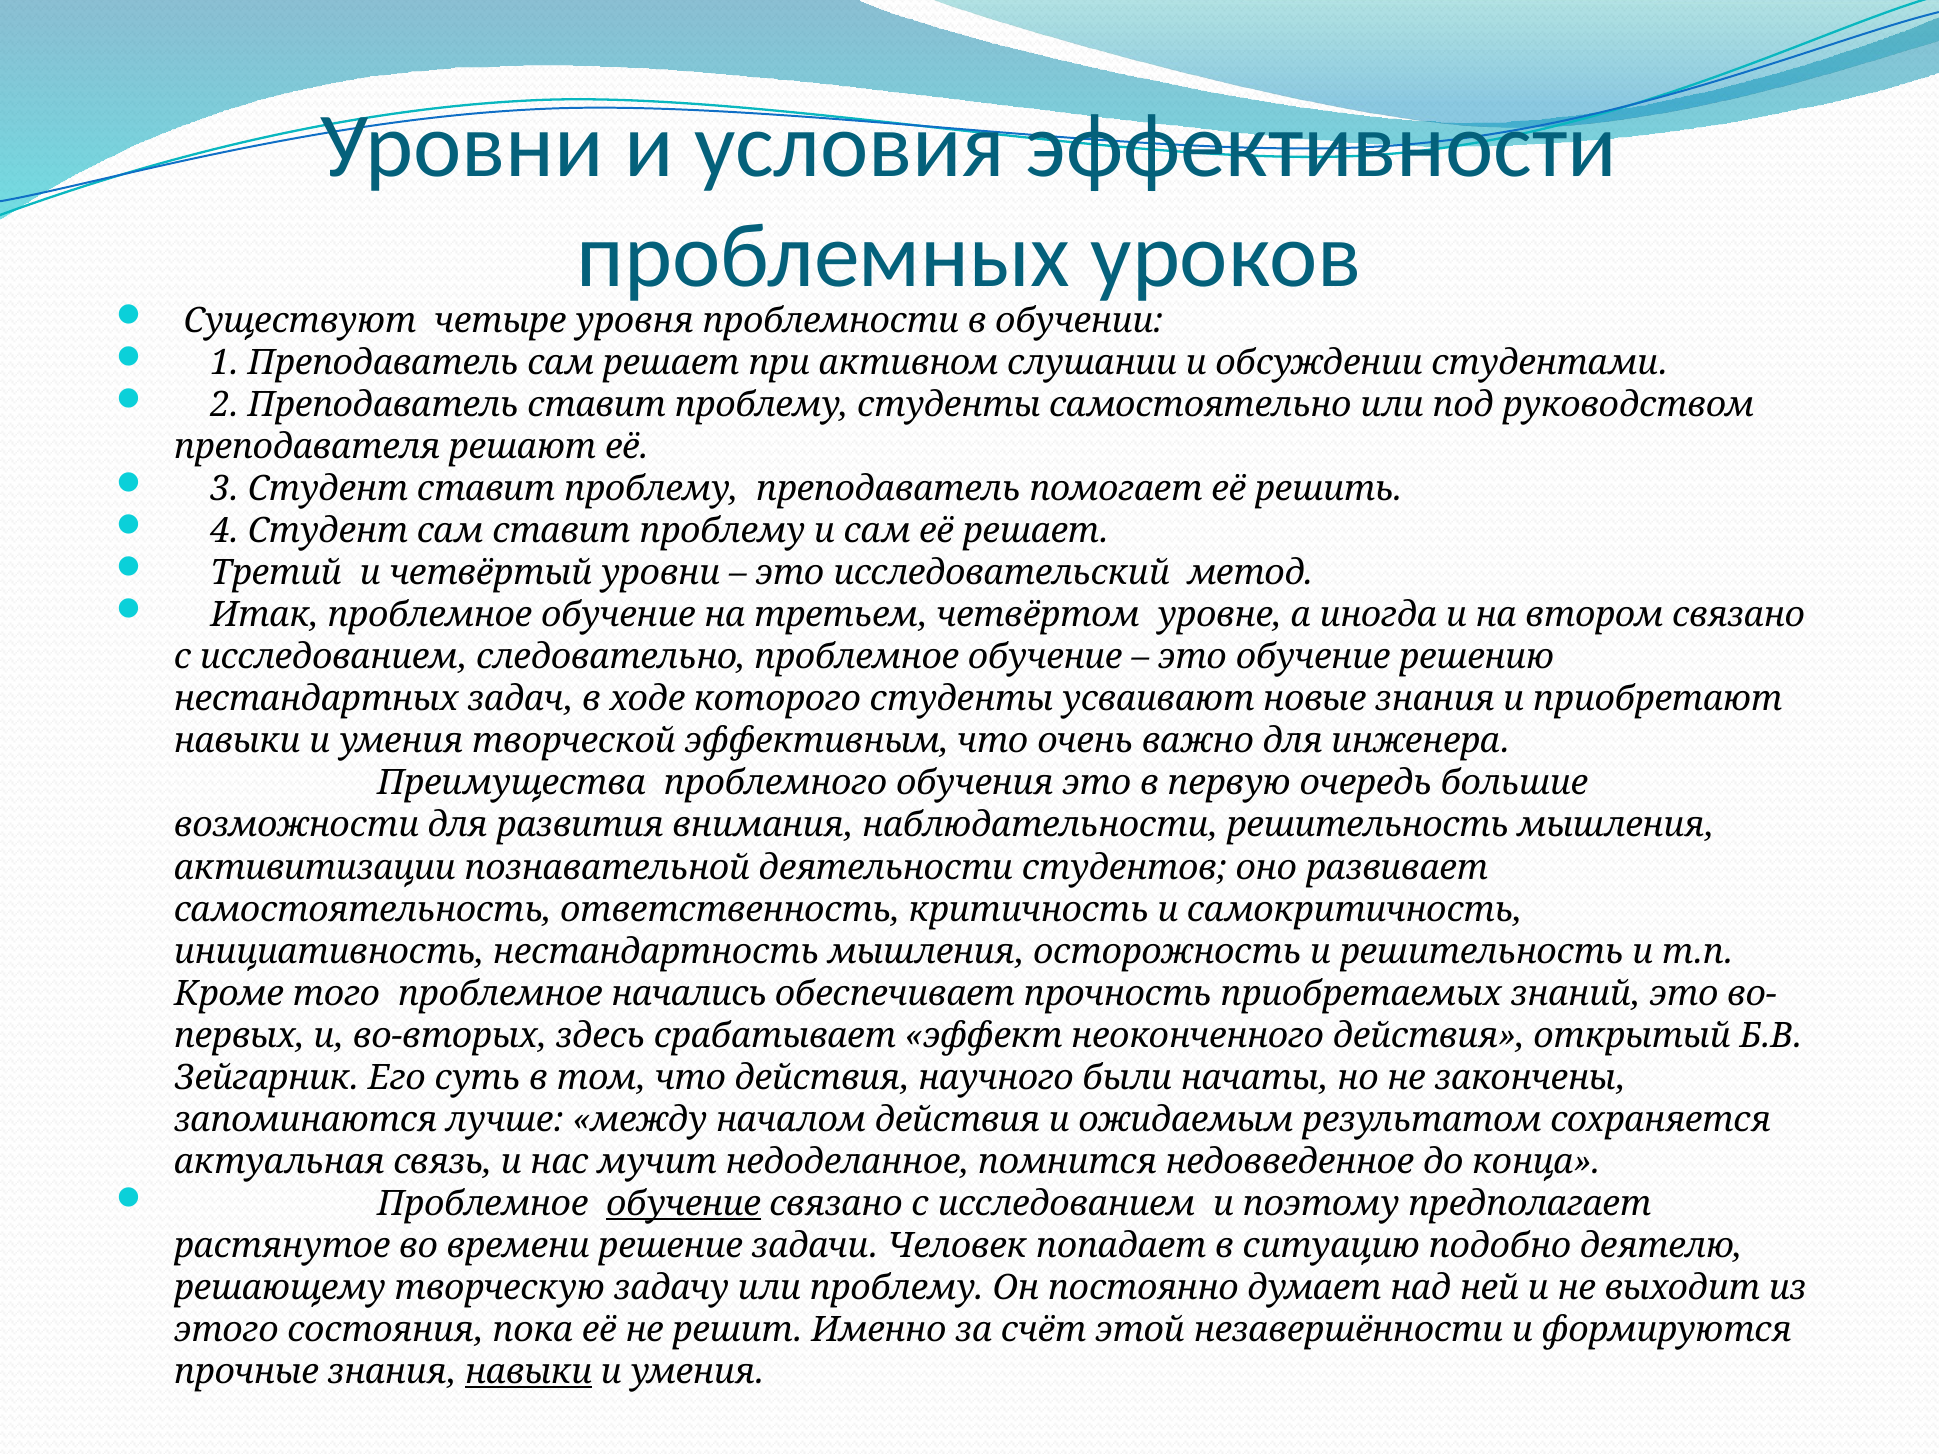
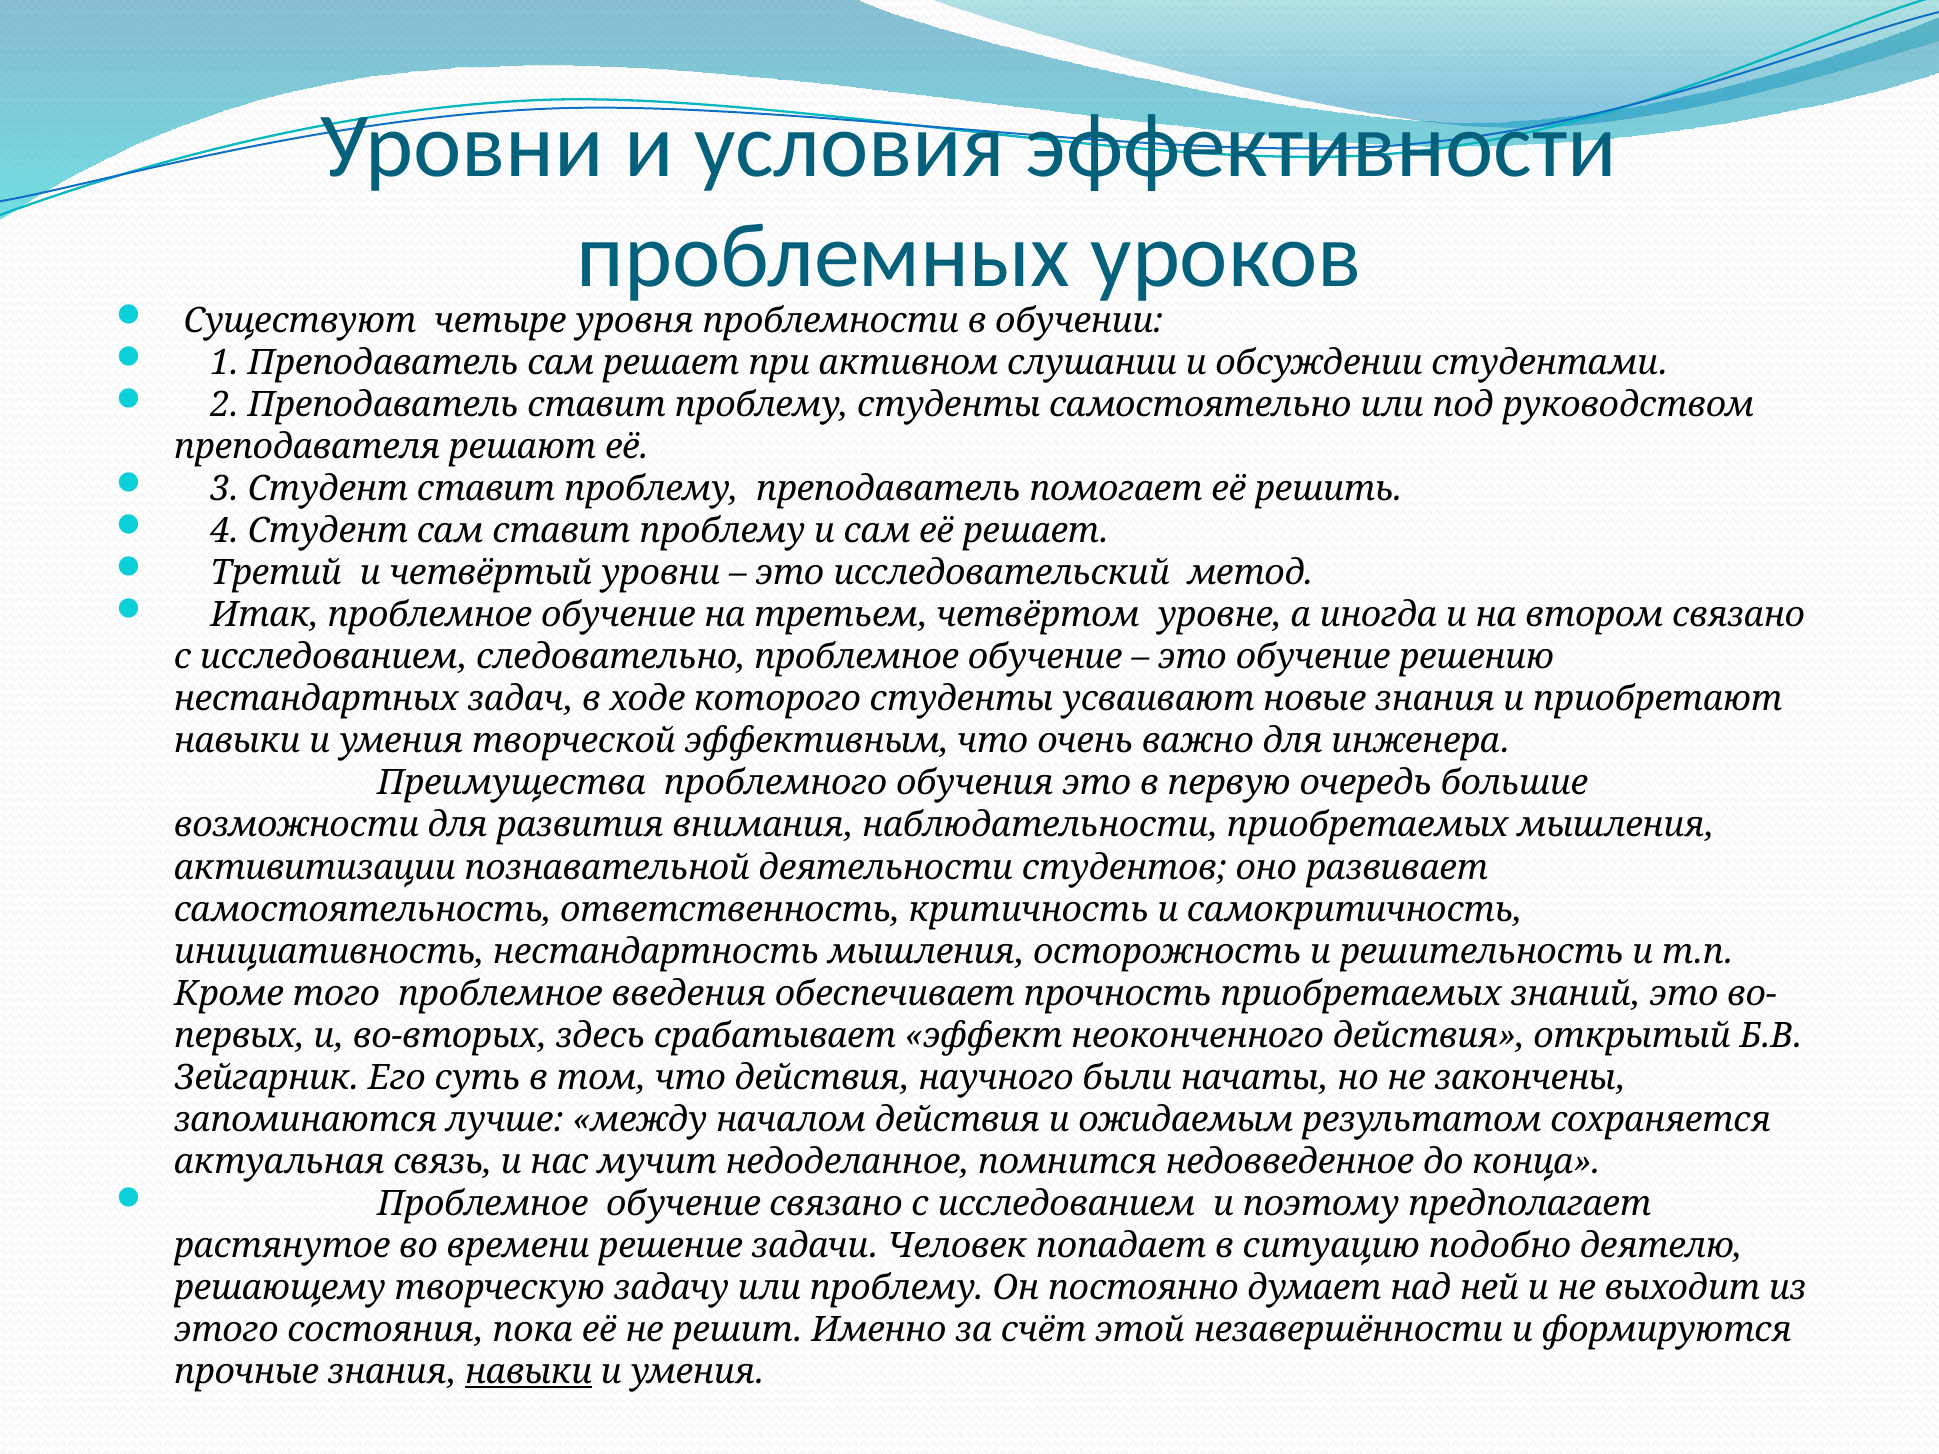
наблюдательности решительность: решительность -> приобретаемых
начались: начались -> введения
обучение at (684, 1204) underline: present -> none
